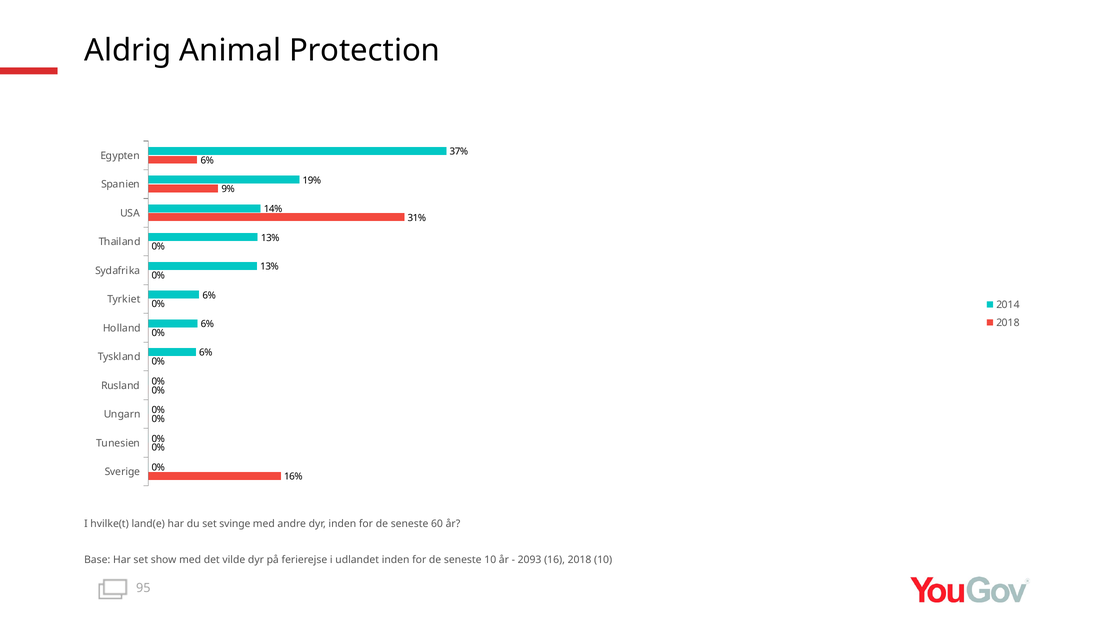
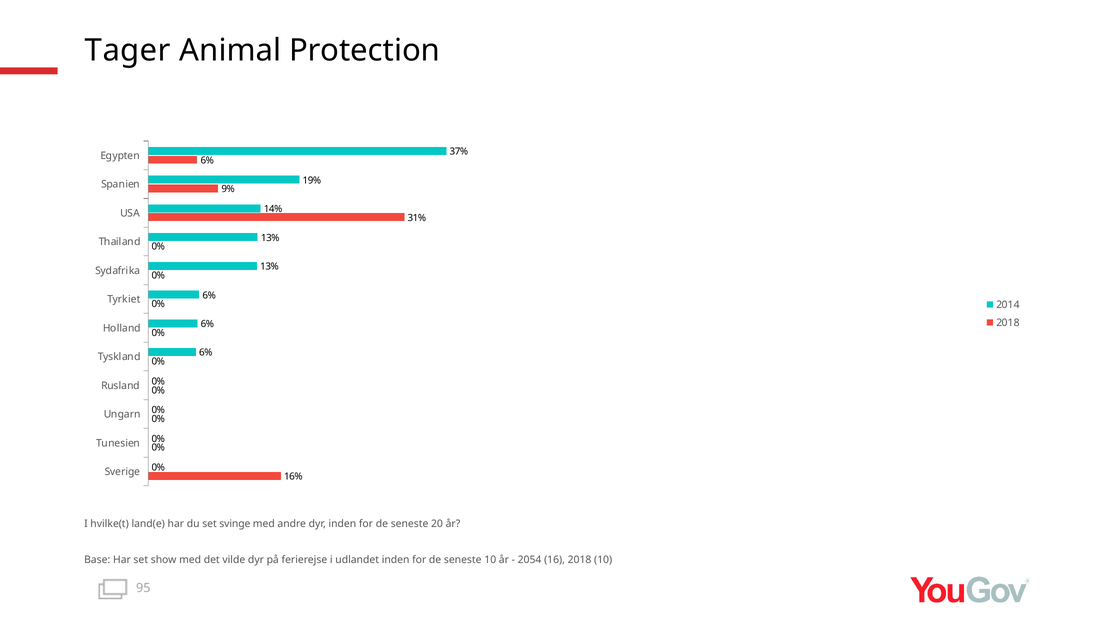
Aldrig: Aldrig -> Tager
60: 60 -> 20
2093: 2093 -> 2054
